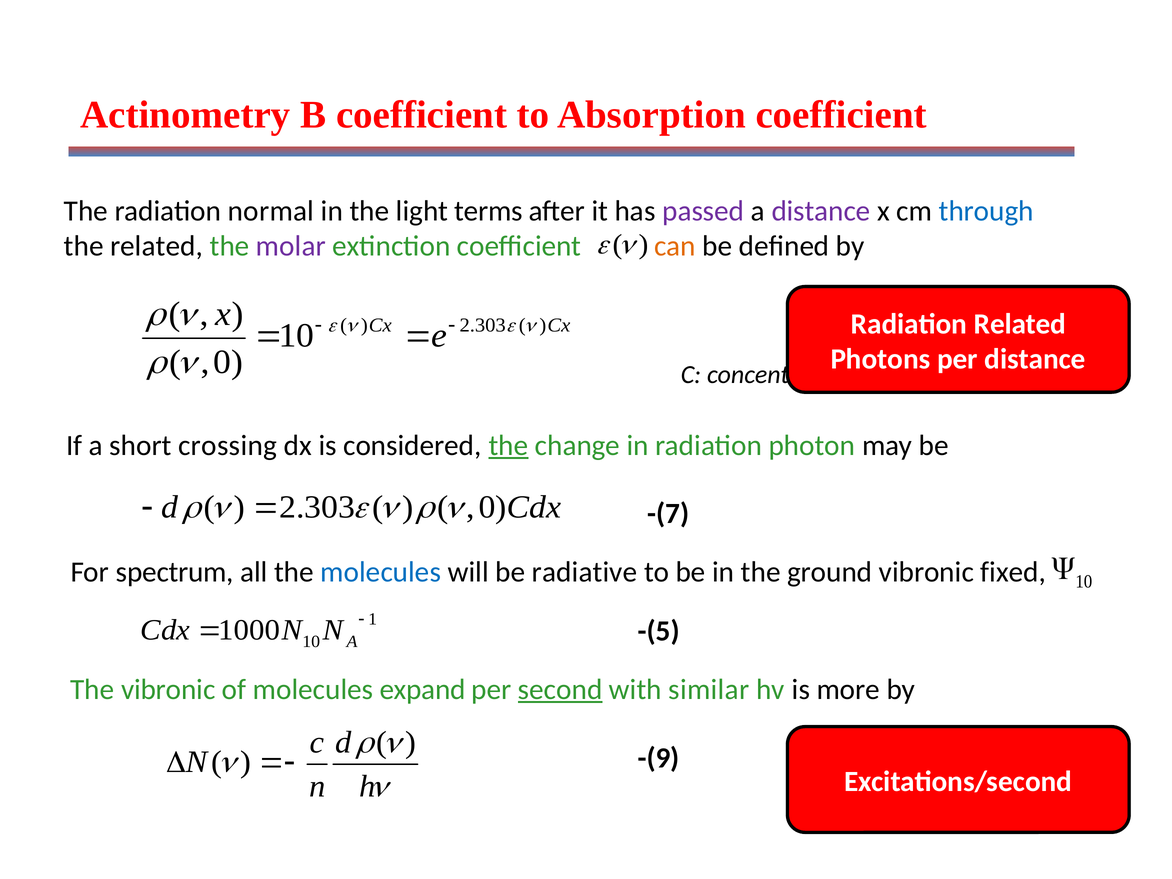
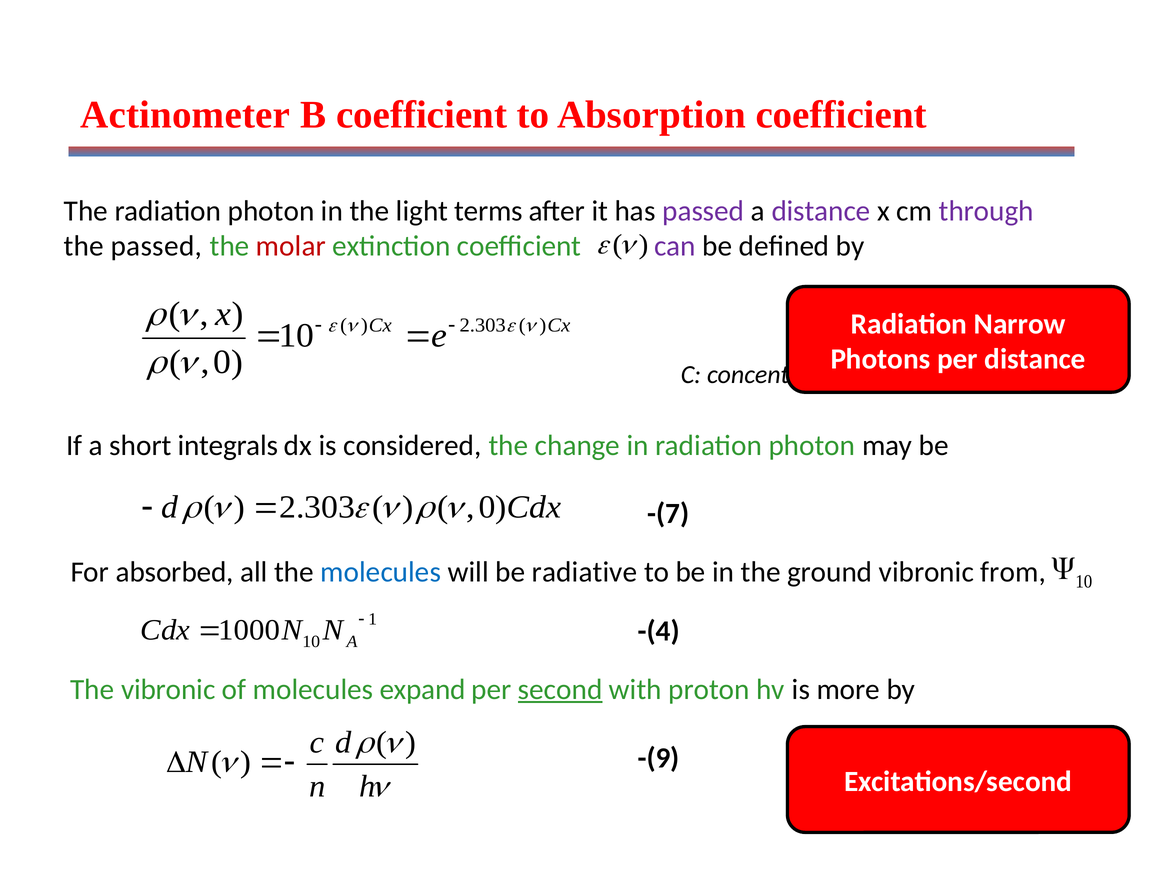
Actinometry: Actinometry -> Actinometer
The radiation normal: normal -> photon
through colour: blue -> purple
the related: related -> passed
molar colour: purple -> red
can colour: orange -> purple
Radiation Related: Related -> Narrow
crossing: crossing -> integrals
the at (508, 445) underline: present -> none
spectrum: spectrum -> absorbed
fixed: fixed -> from
-(5: -(5 -> -(4
similar: similar -> proton
